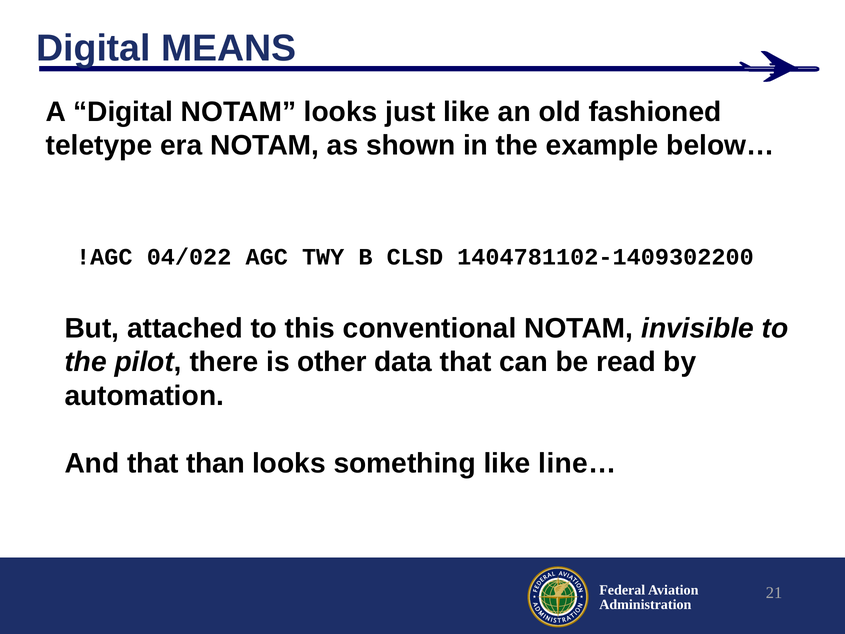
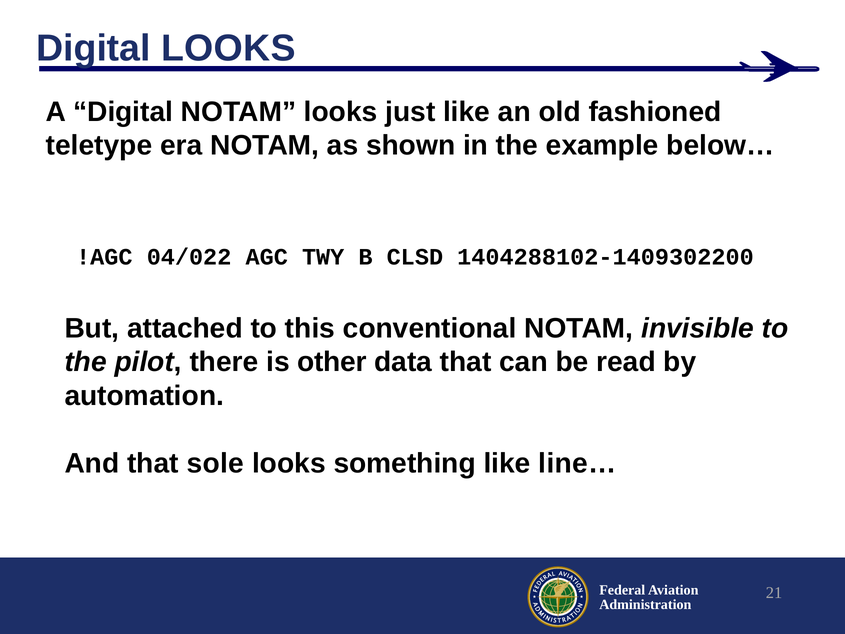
Digital MEANS: MEANS -> LOOKS
1404781102-1409302200: 1404781102-1409302200 -> 1404288102-1409302200
than: than -> sole
